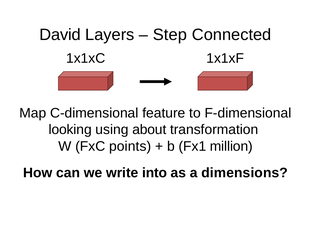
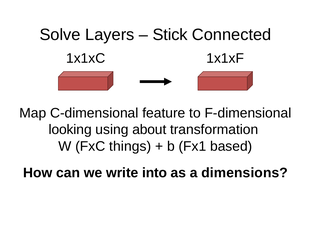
David: David -> Solve
Step: Step -> Stick
points: points -> things
million: million -> based
